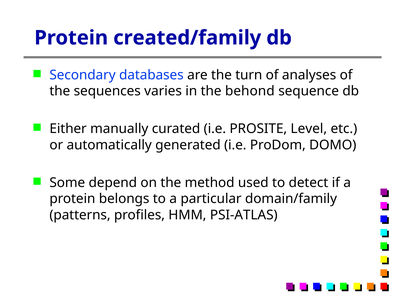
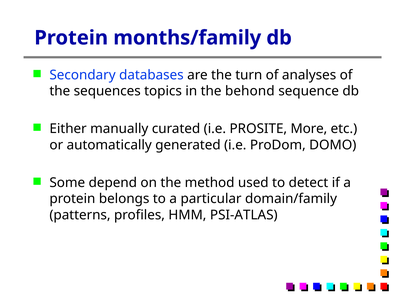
created/family: created/family -> months/family
varies: varies -> topics
Level: Level -> More
